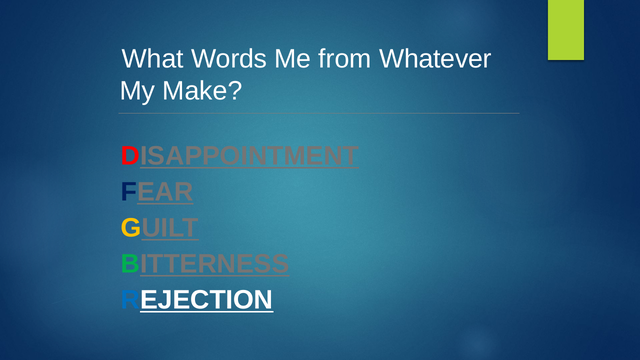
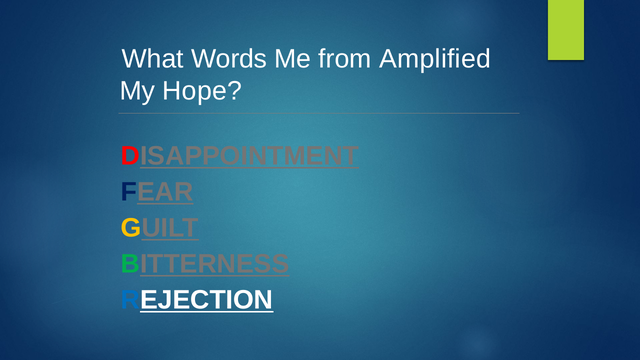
Whatever: Whatever -> Amplified
Make: Make -> Hope
